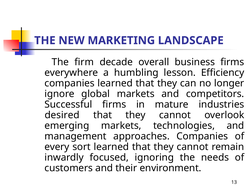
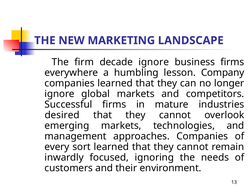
decade overall: overall -> ignore
Efficiency: Efficiency -> Company
